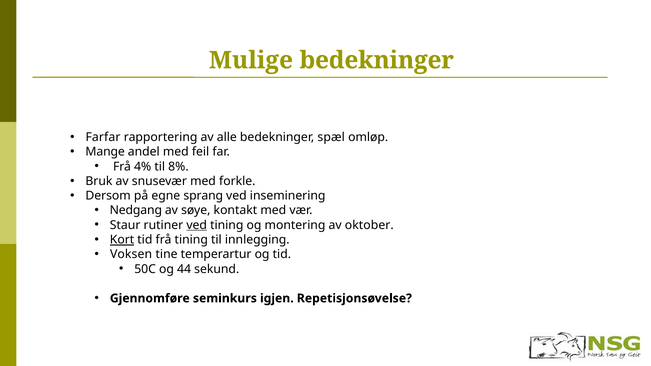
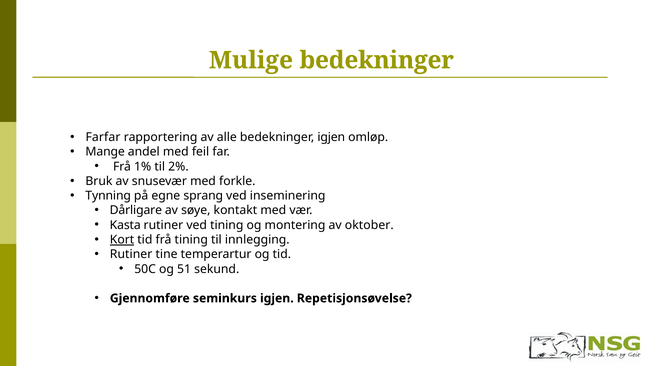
bedekninger spæl: spæl -> igjen
4%: 4% -> 1%
8%: 8% -> 2%
Dersom: Dersom -> Tynning
Nedgang: Nedgang -> Dårligare
Staur: Staur -> Kasta
ved at (197, 225) underline: present -> none
Voksen at (131, 255): Voksen -> Rutiner
44: 44 -> 51
